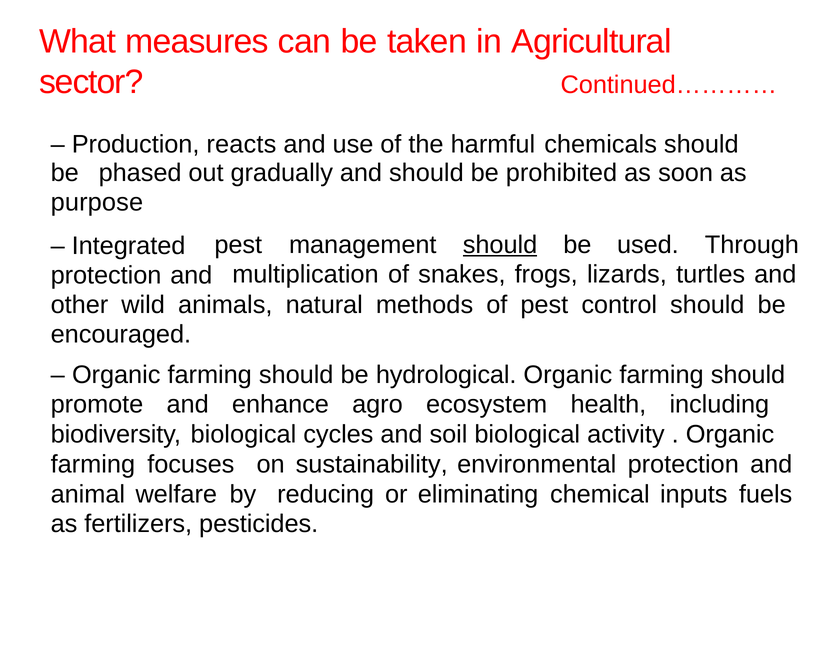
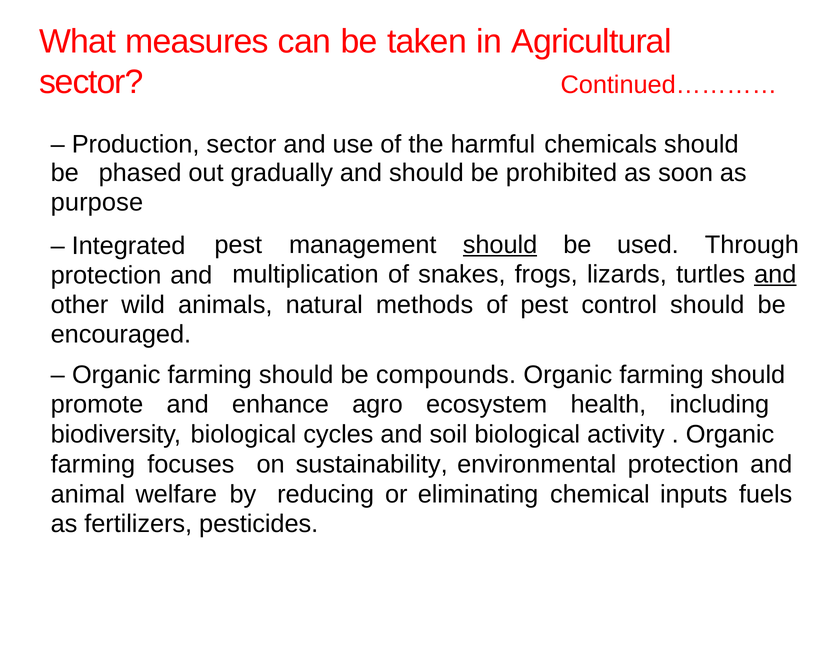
Production reacts: reacts -> sector
and at (775, 274) underline: none -> present
hydrological: hydrological -> compounds
